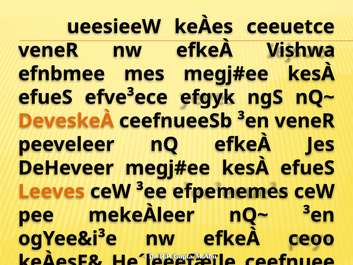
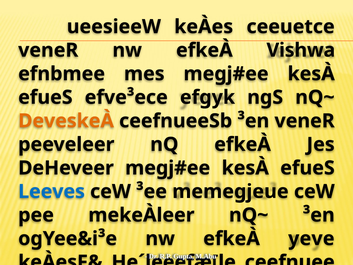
Leeves colour: orange -> blue
³ee efpememes: efpememes -> memegjeue
ceoo at (311, 238): ceoo -> yeve
